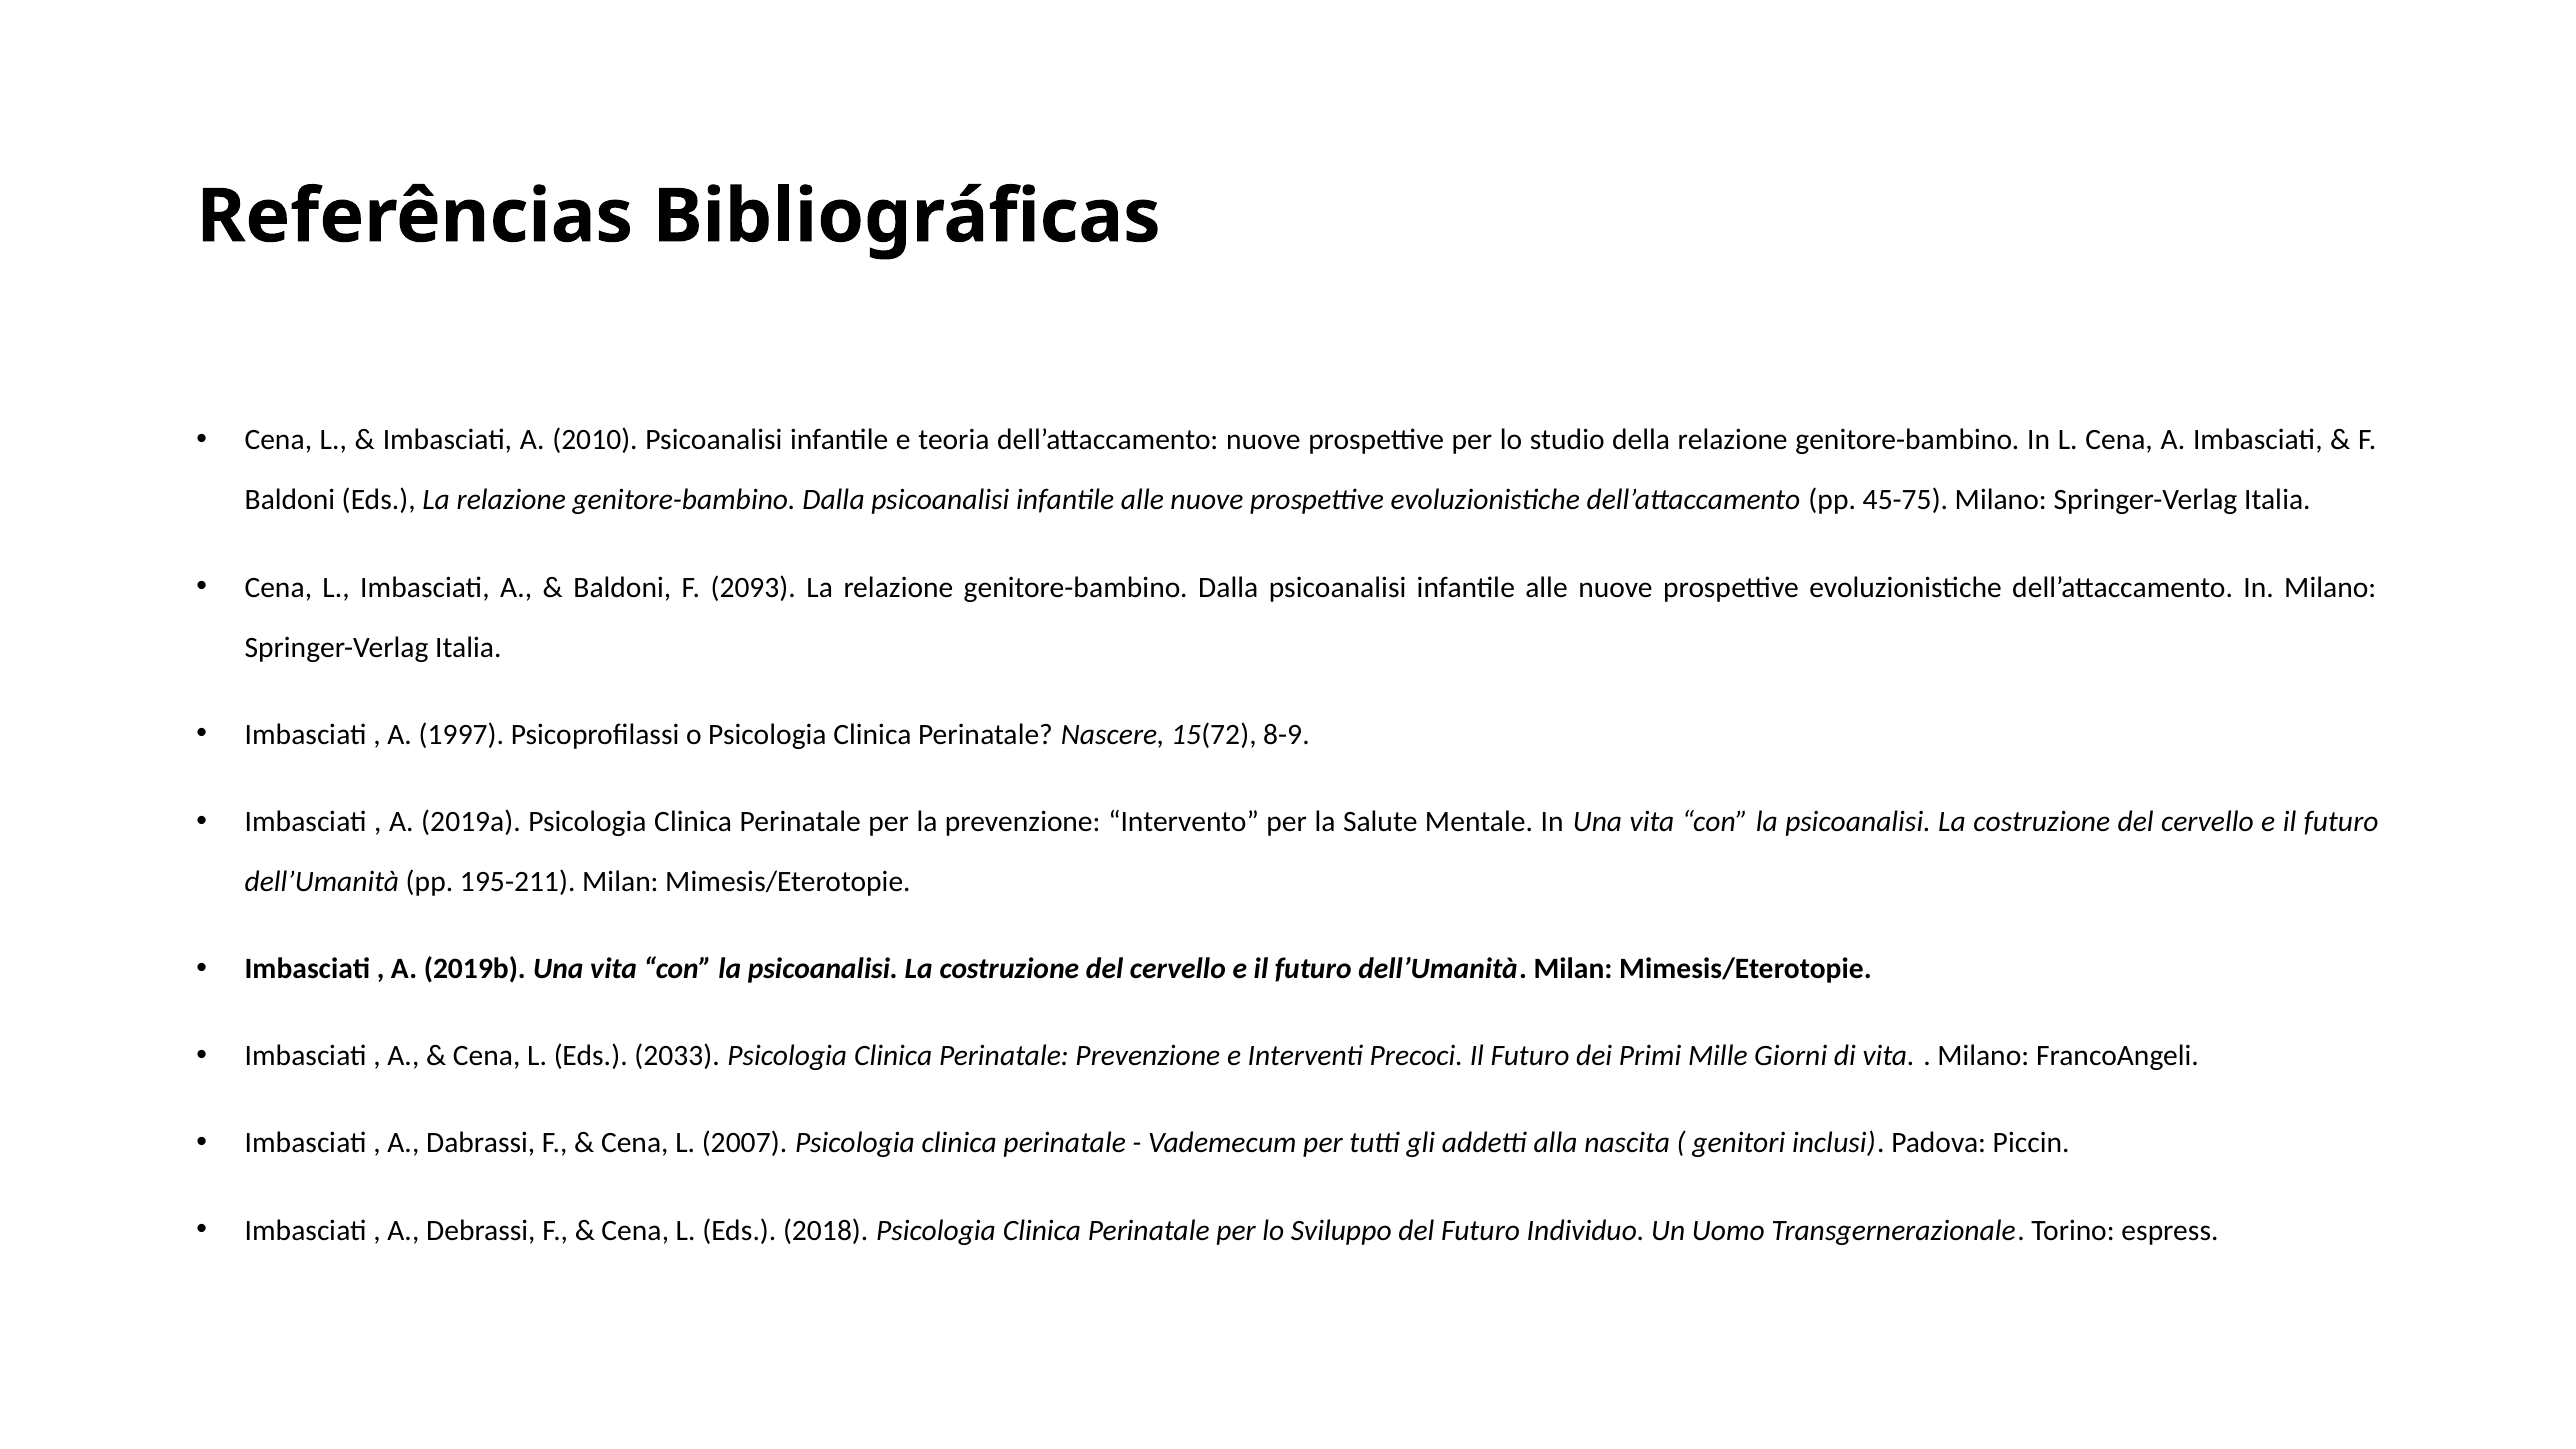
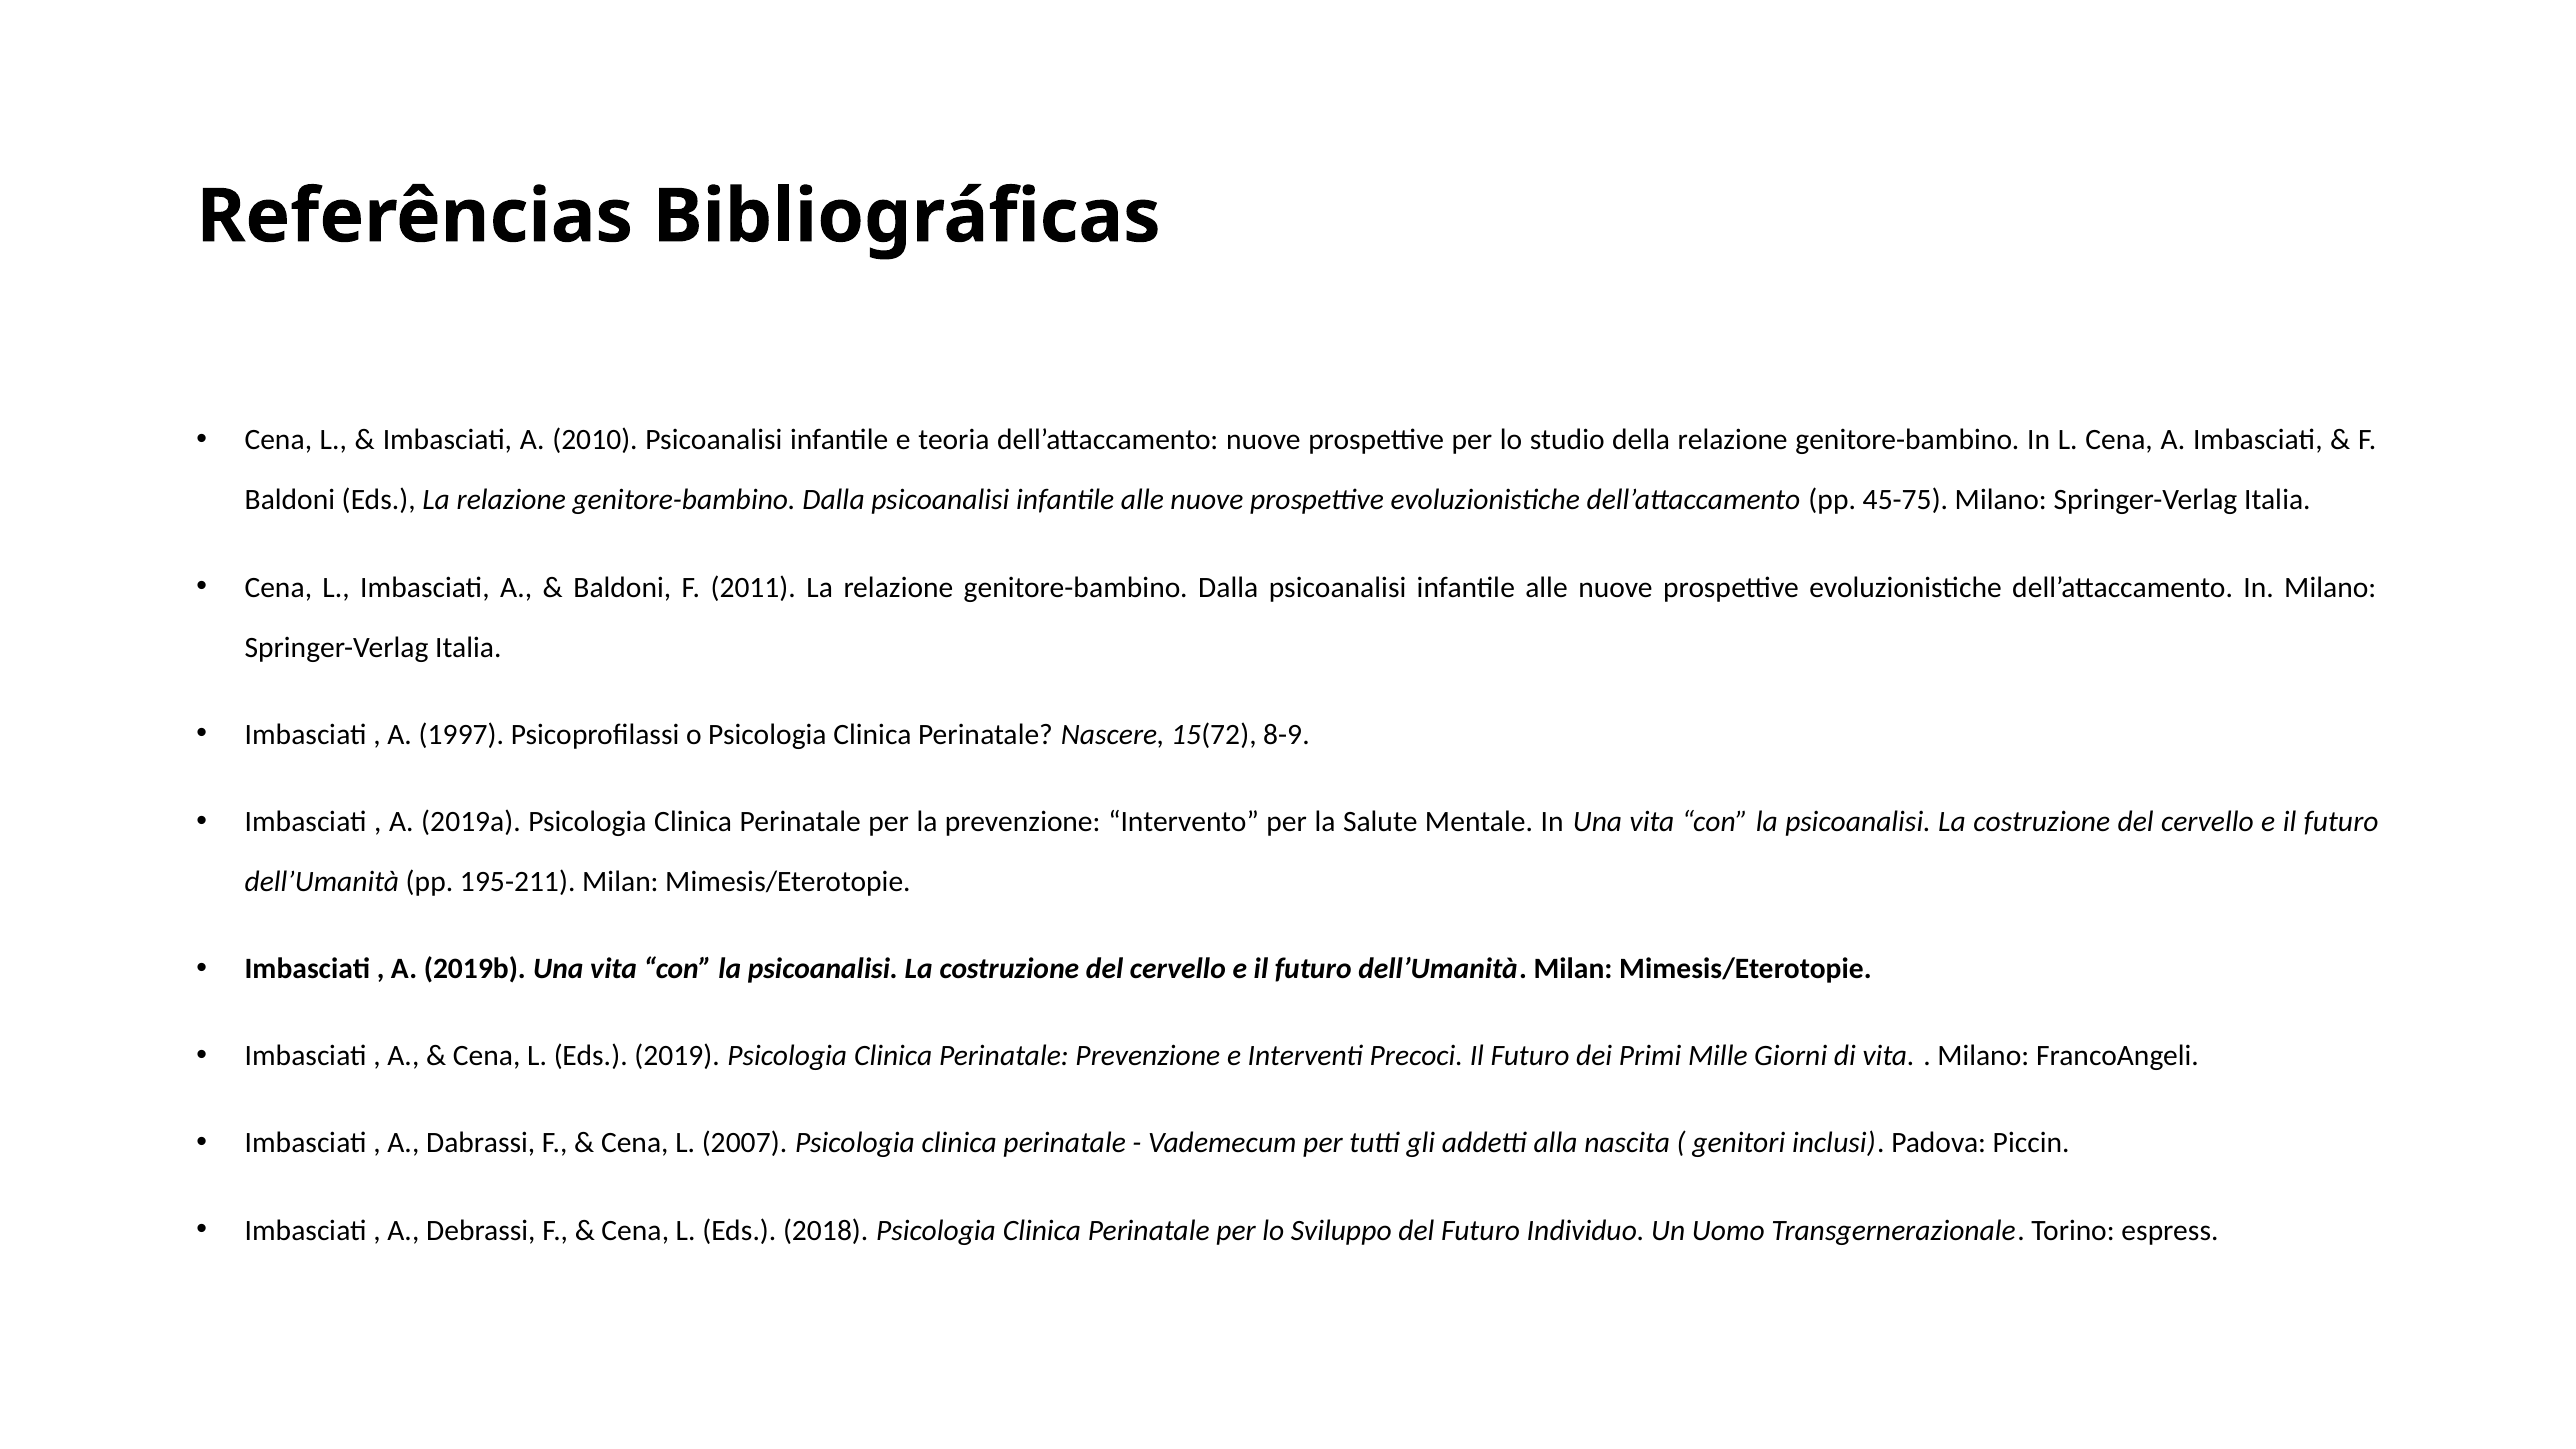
2093: 2093 -> 2011
2033: 2033 -> 2019
